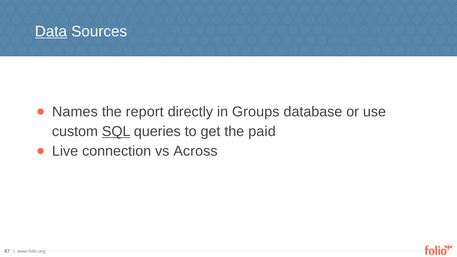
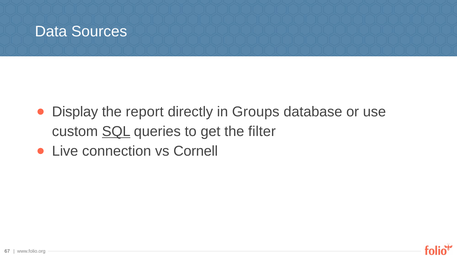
Data underline: present -> none
Names: Names -> Display
paid: paid -> filter
Across: Across -> Cornell
